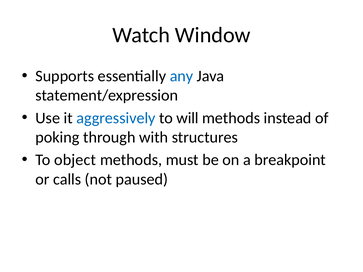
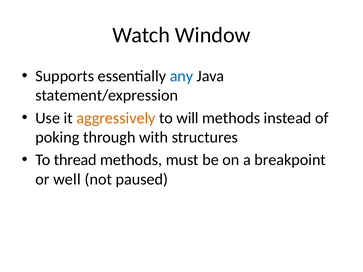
aggressively colour: blue -> orange
object: object -> thread
calls: calls -> well
